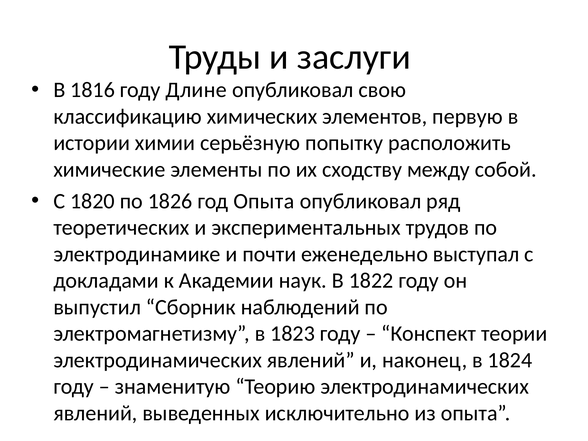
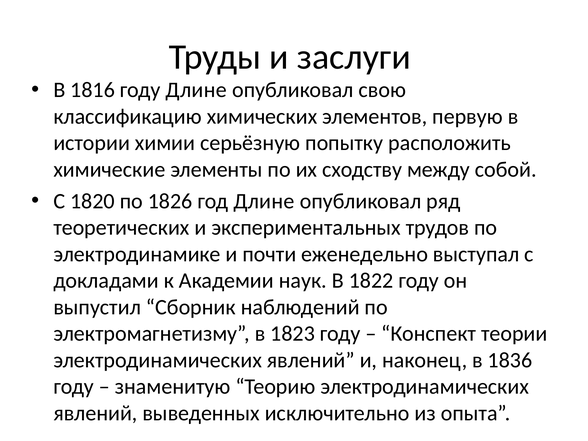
год Опыта: Опыта -> Длине
1824: 1824 -> 1836
